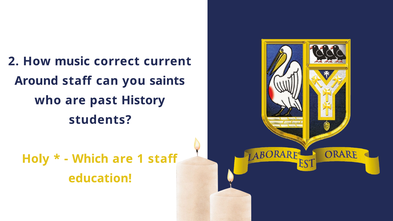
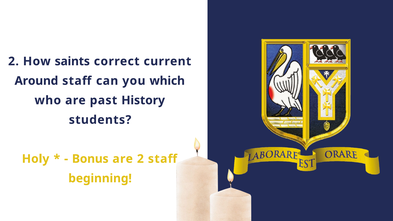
music: music -> saints
saints: saints -> which
Which: Which -> Bonus
are 1: 1 -> 2
education: education -> beginning
